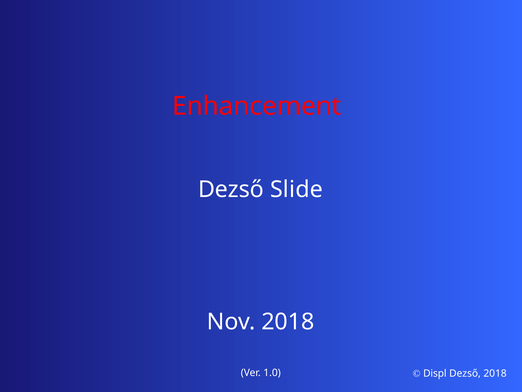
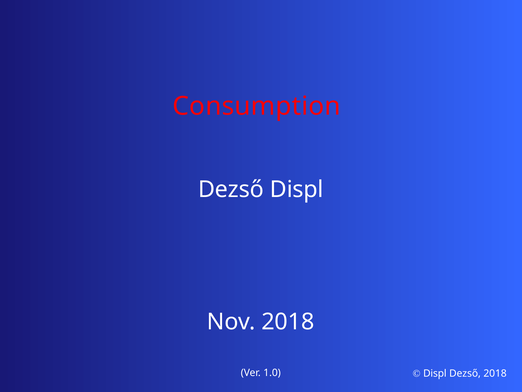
Enhancement: Enhancement -> Consumption
Dezső Slide: Slide -> Displ
